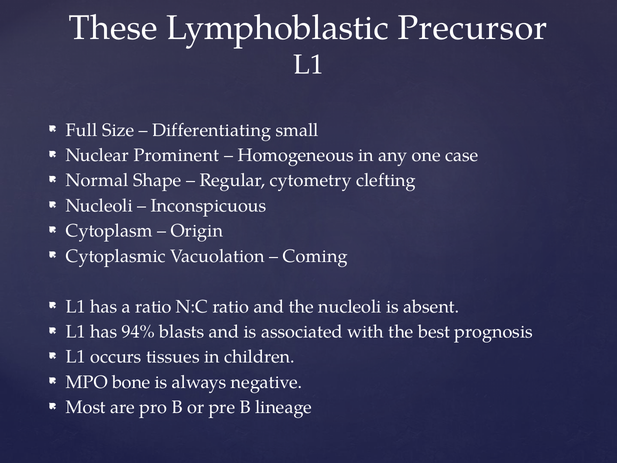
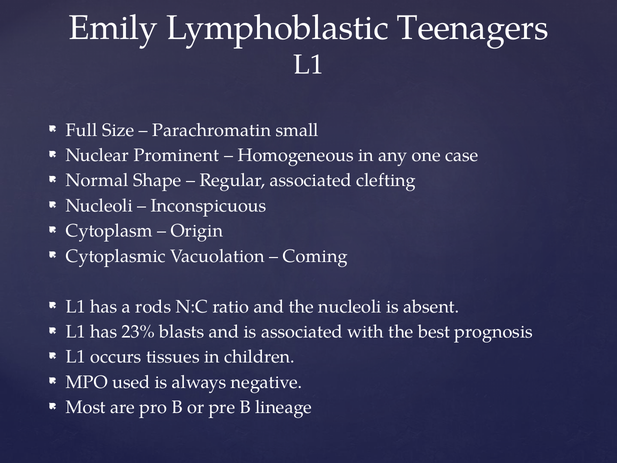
These: These -> Emily
Precursor: Precursor -> Teenagers
Differentiating: Differentiating -> Parachromatin
Regular cytometry: cytometry -> associated
a ratio: ratio -> rods
94%: 94% -> 23%
bone: bone -> used
